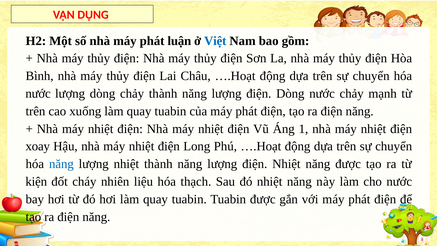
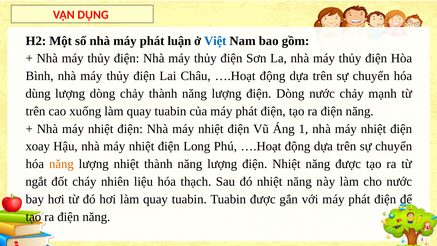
nước at (38, 94): nước -> dùng
năng at (61, 164) colour: blue -> orange
kiện: kiện -> ngắt
